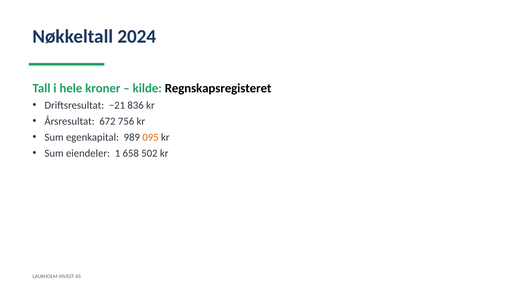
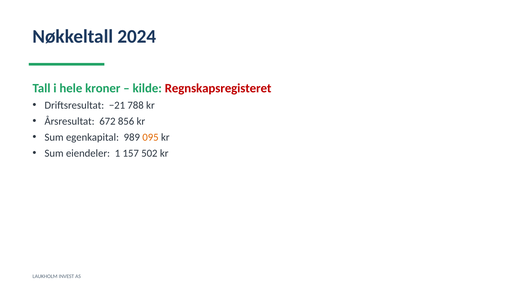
Regnskapsregisteret colour: black -> red
836: 836 -> 788
756: 756 -> 856
658: 658 -> 157
